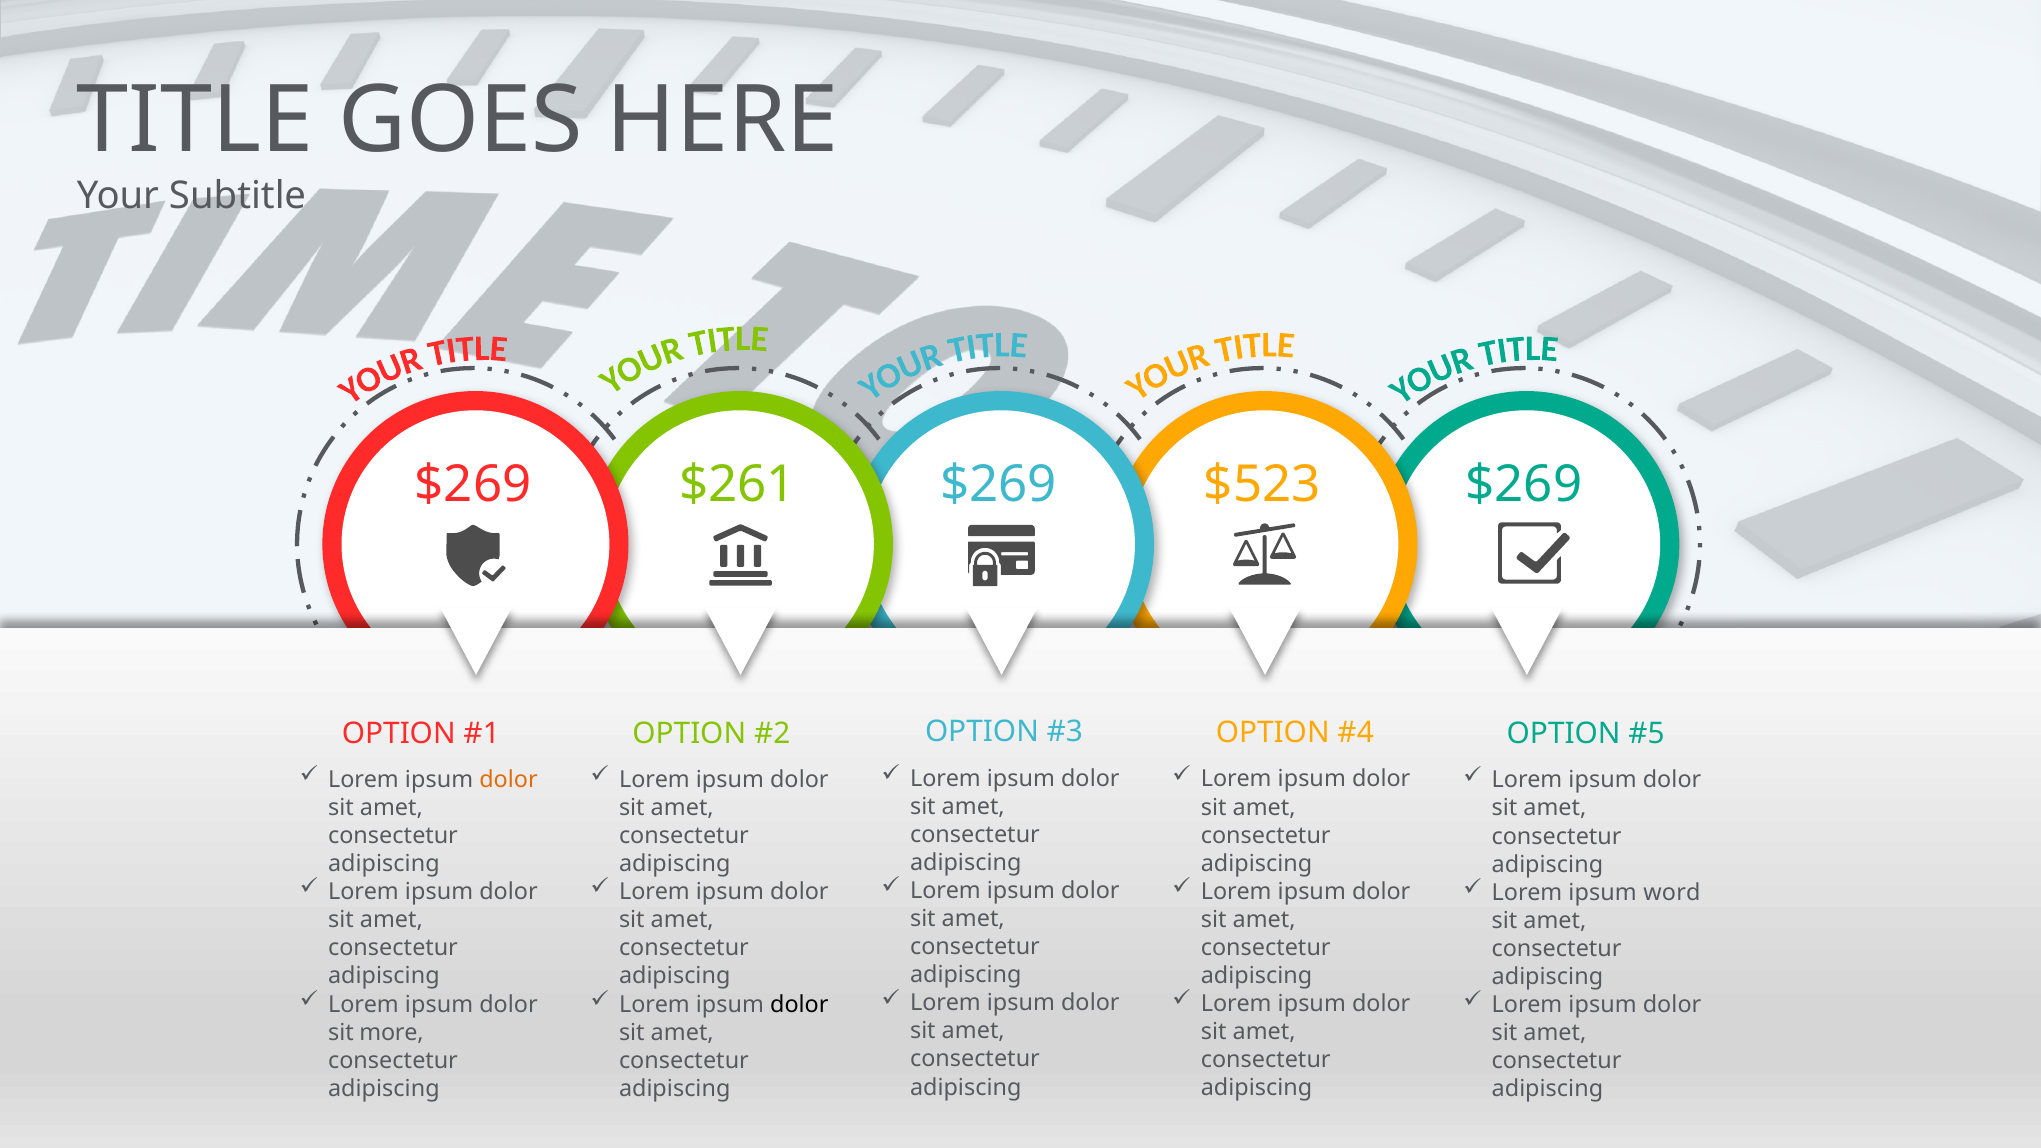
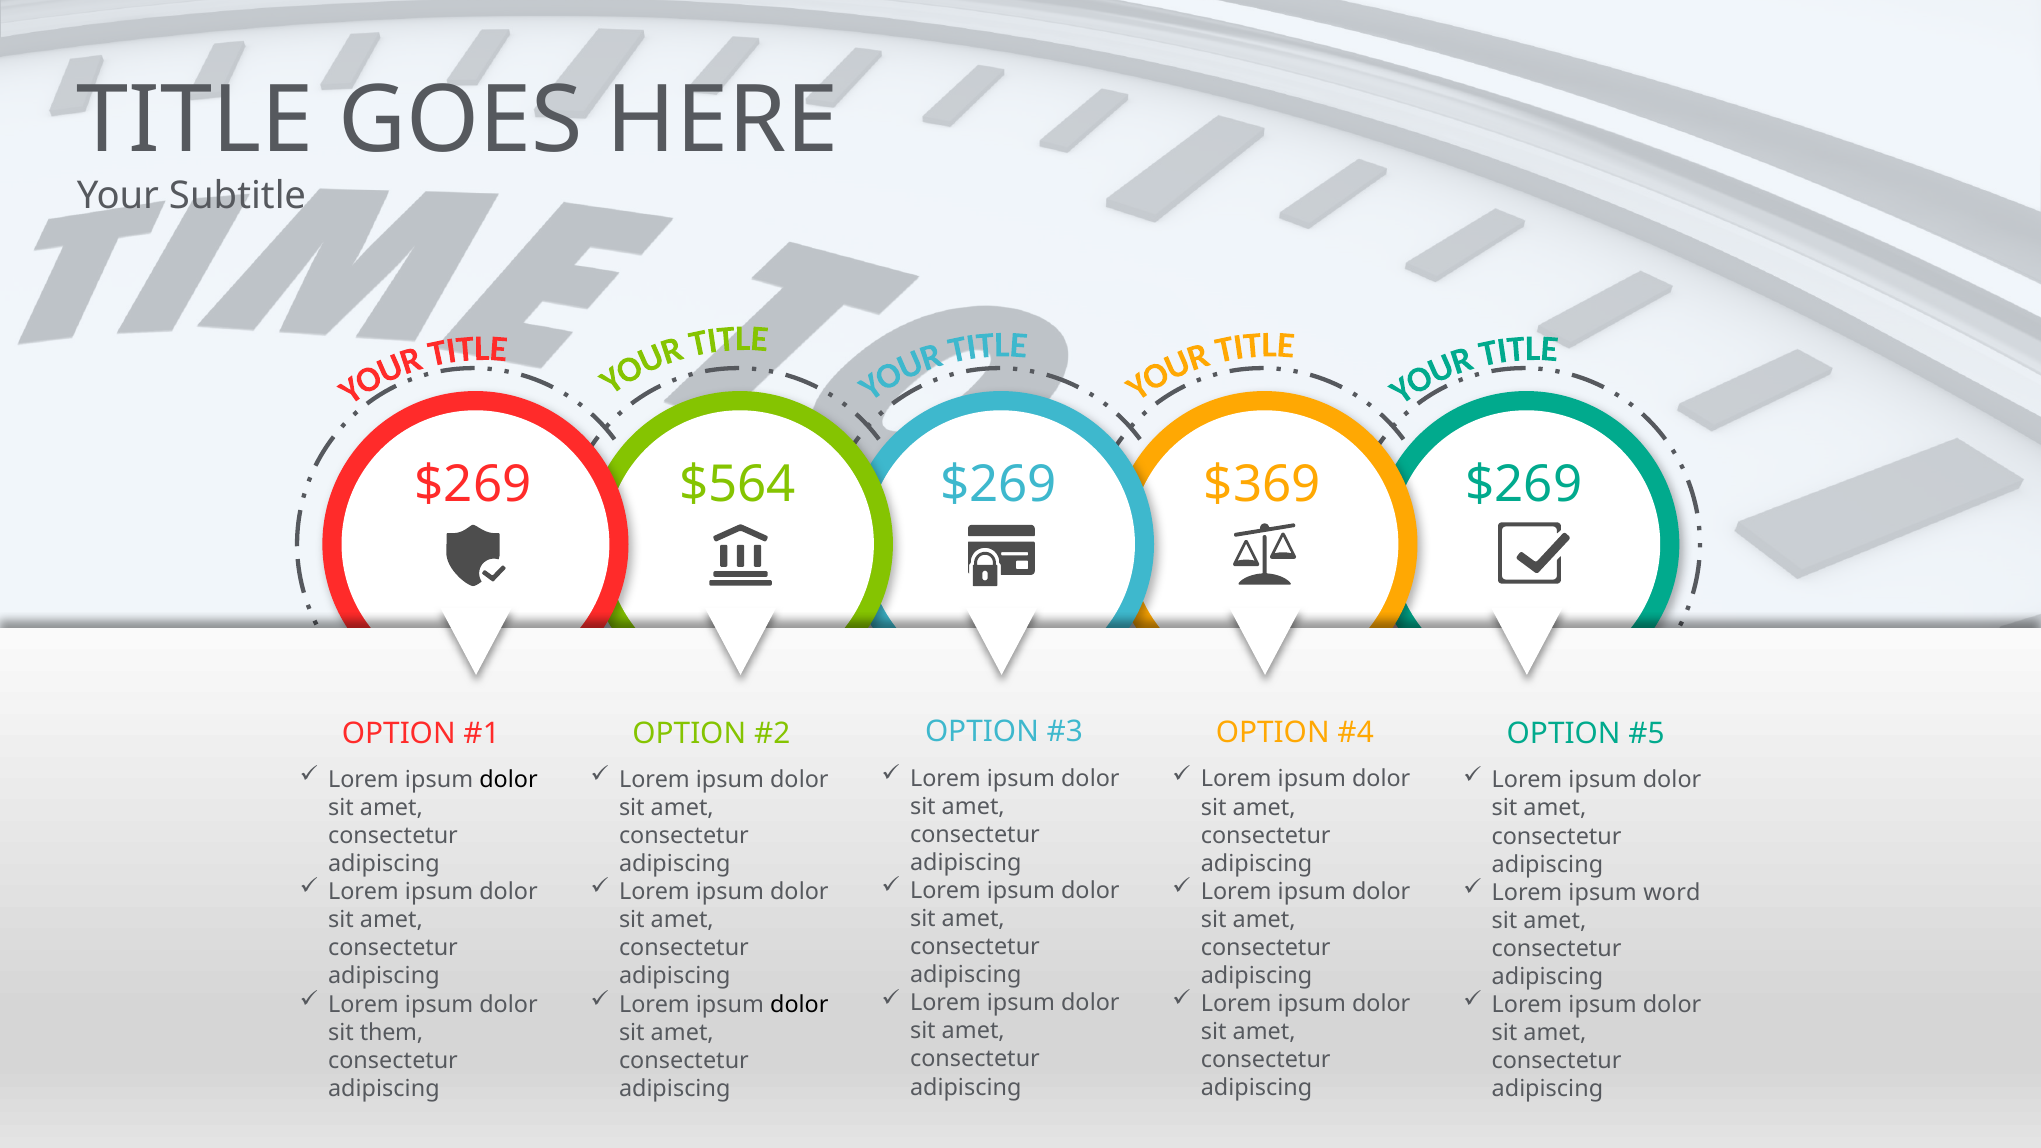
$261: $261 -> $564
$523: $523 -> $369
dolor at (508, 780) colour: orange -> black
more: more -> them
